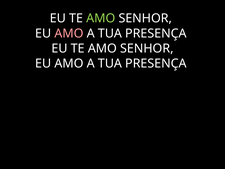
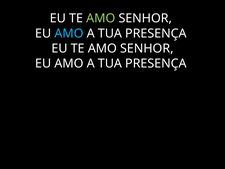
AMO at (69, 33) colour: pink -> light blue
